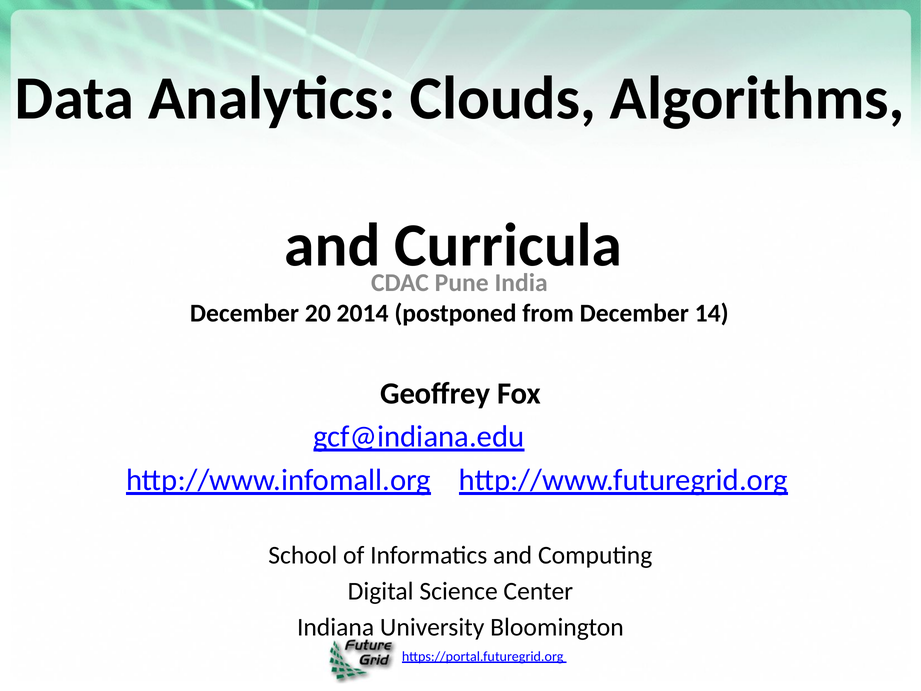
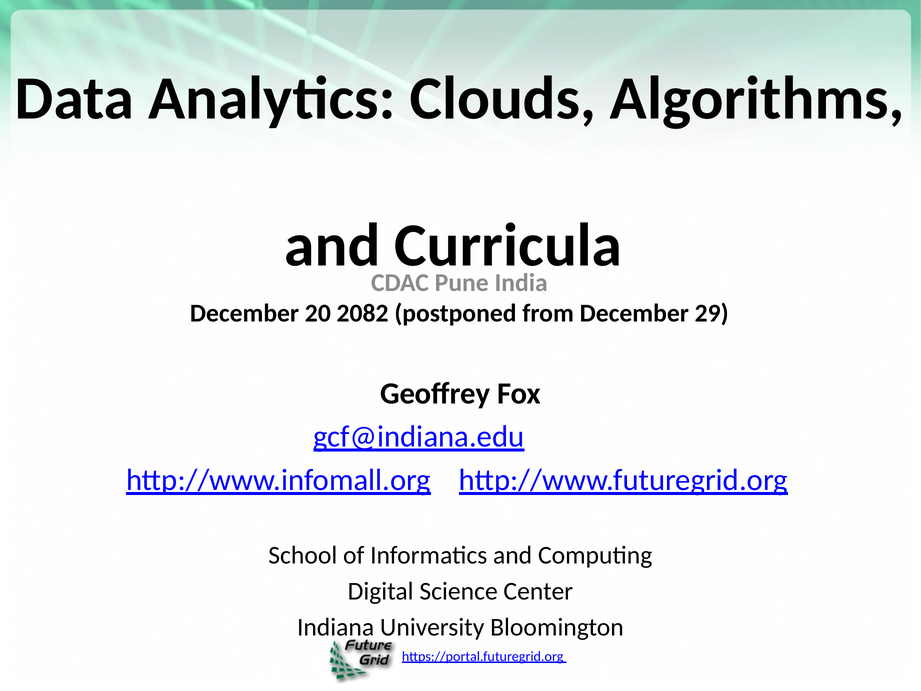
2014: 2014 -> 2082
14: 14 -> 29
